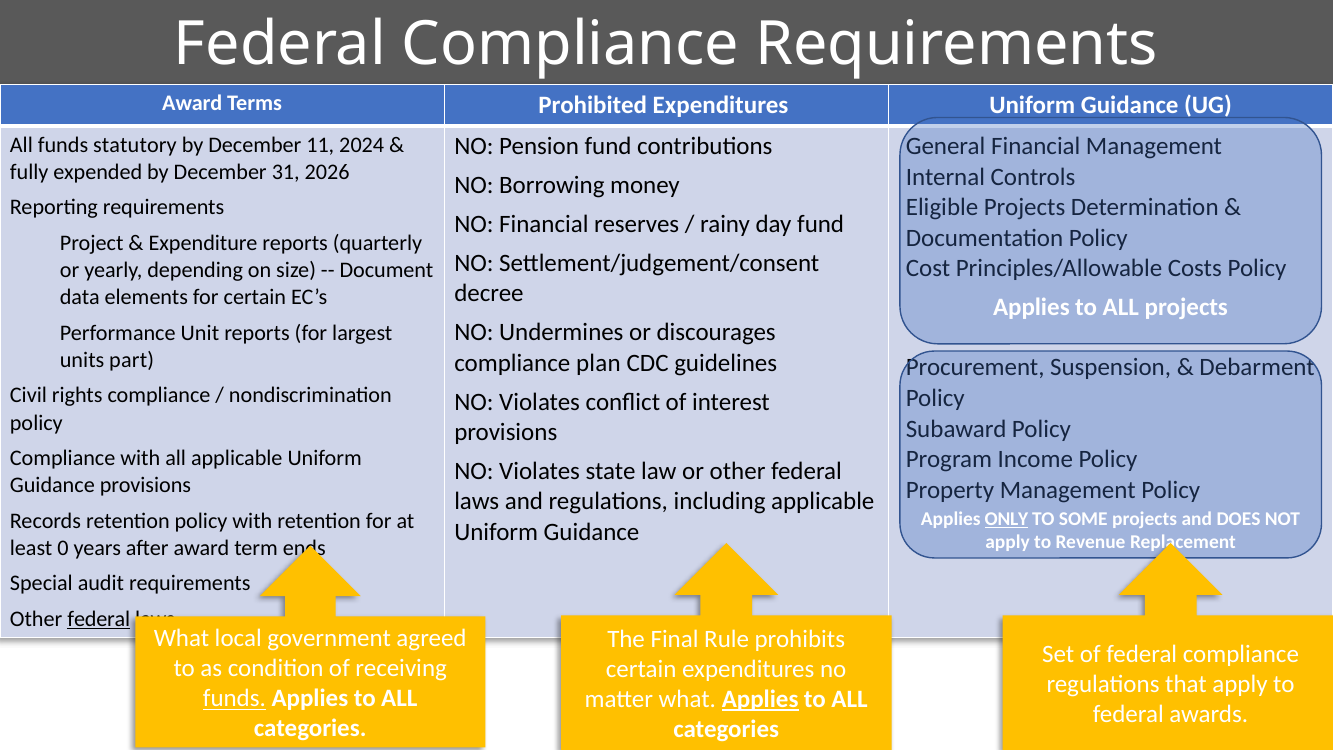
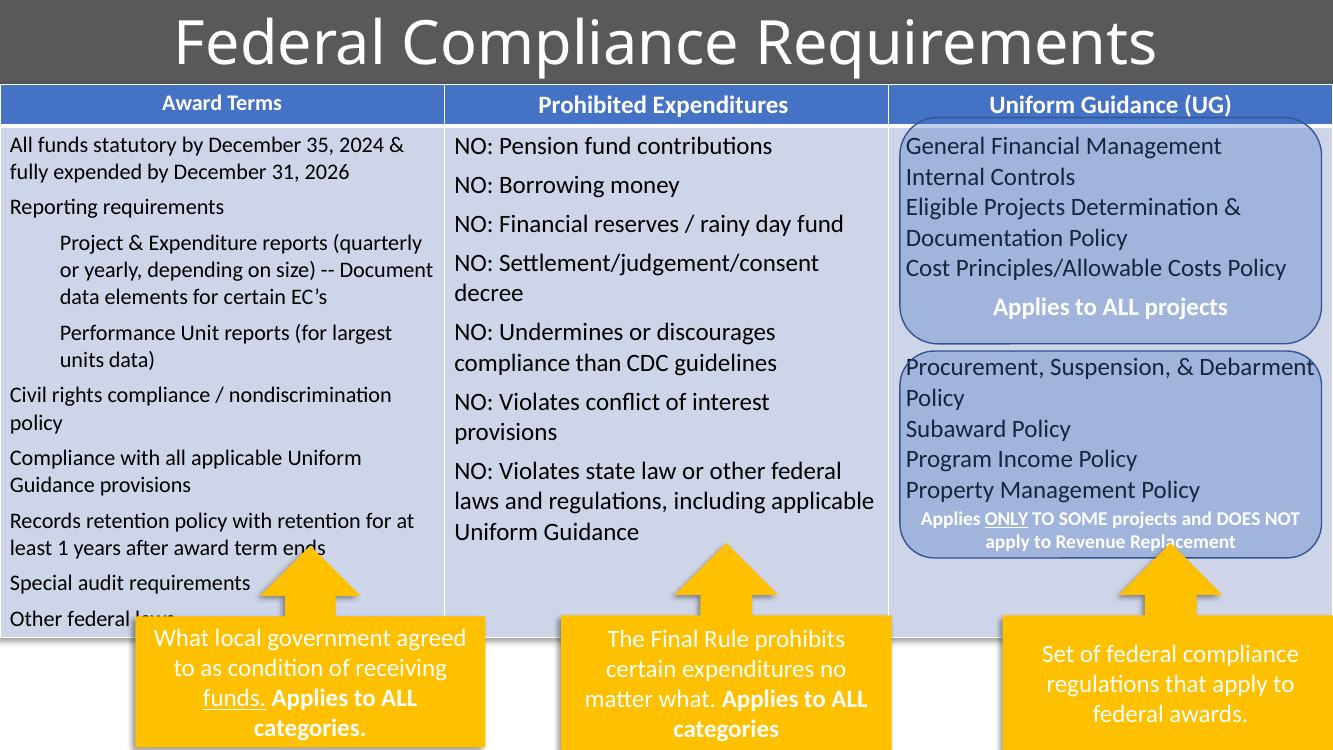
11: 11 -> 35
units part: part -> data
plan: plan -> than
0: 0 -> 1
federal at (99, 619) underline: present -> none
Applies at (760, 699) underline: present -> none
